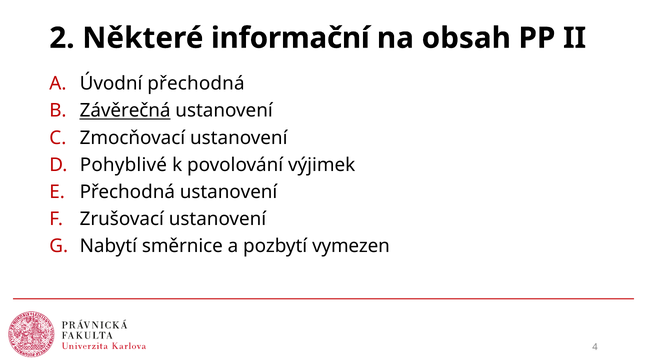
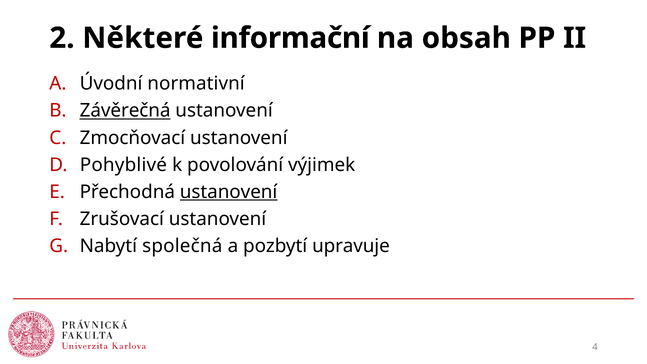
Úvodní přechodná: přechodná -> normativní
ustanovení at (229, 192) underline: none -> present
směrnice: směrnice -> společná
vymezen: vymezen -> upravuje
